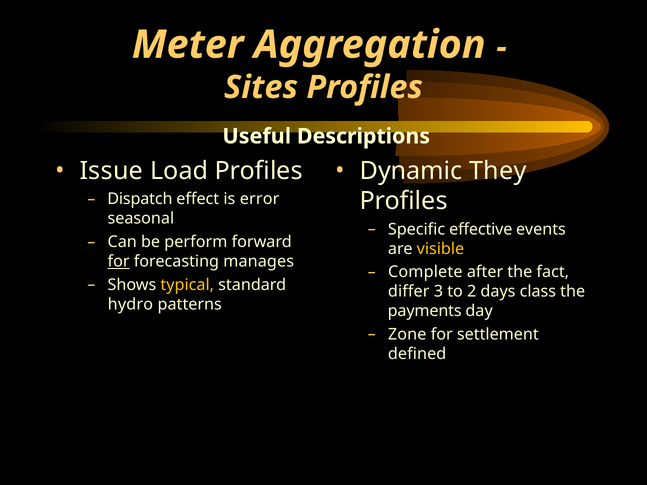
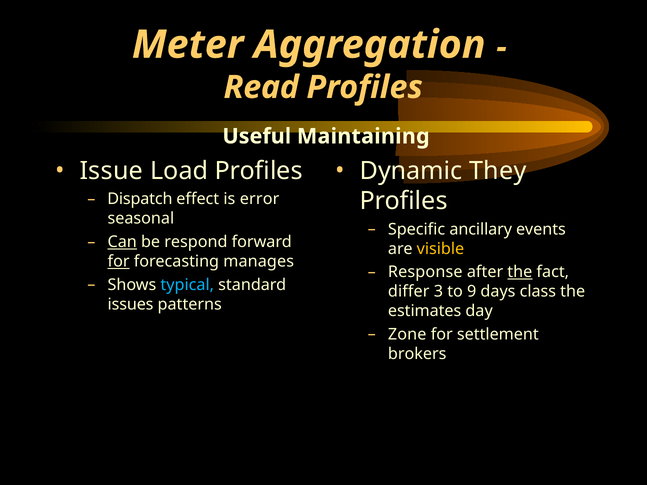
Sites: Sites -> Read
Descriptions: Descriptions -> Maintaining
effective: effective -> ancillary
Can underline: none -> present
perform: perform -> respond
Complete: Complete -> Response
the at (520, 272) underline: none -> present
typical colour: yellow -> light blue
2: 2 -> 9
hydro: hydro -> issues
payments: payments -> estimates
defined: defined -> brokers
